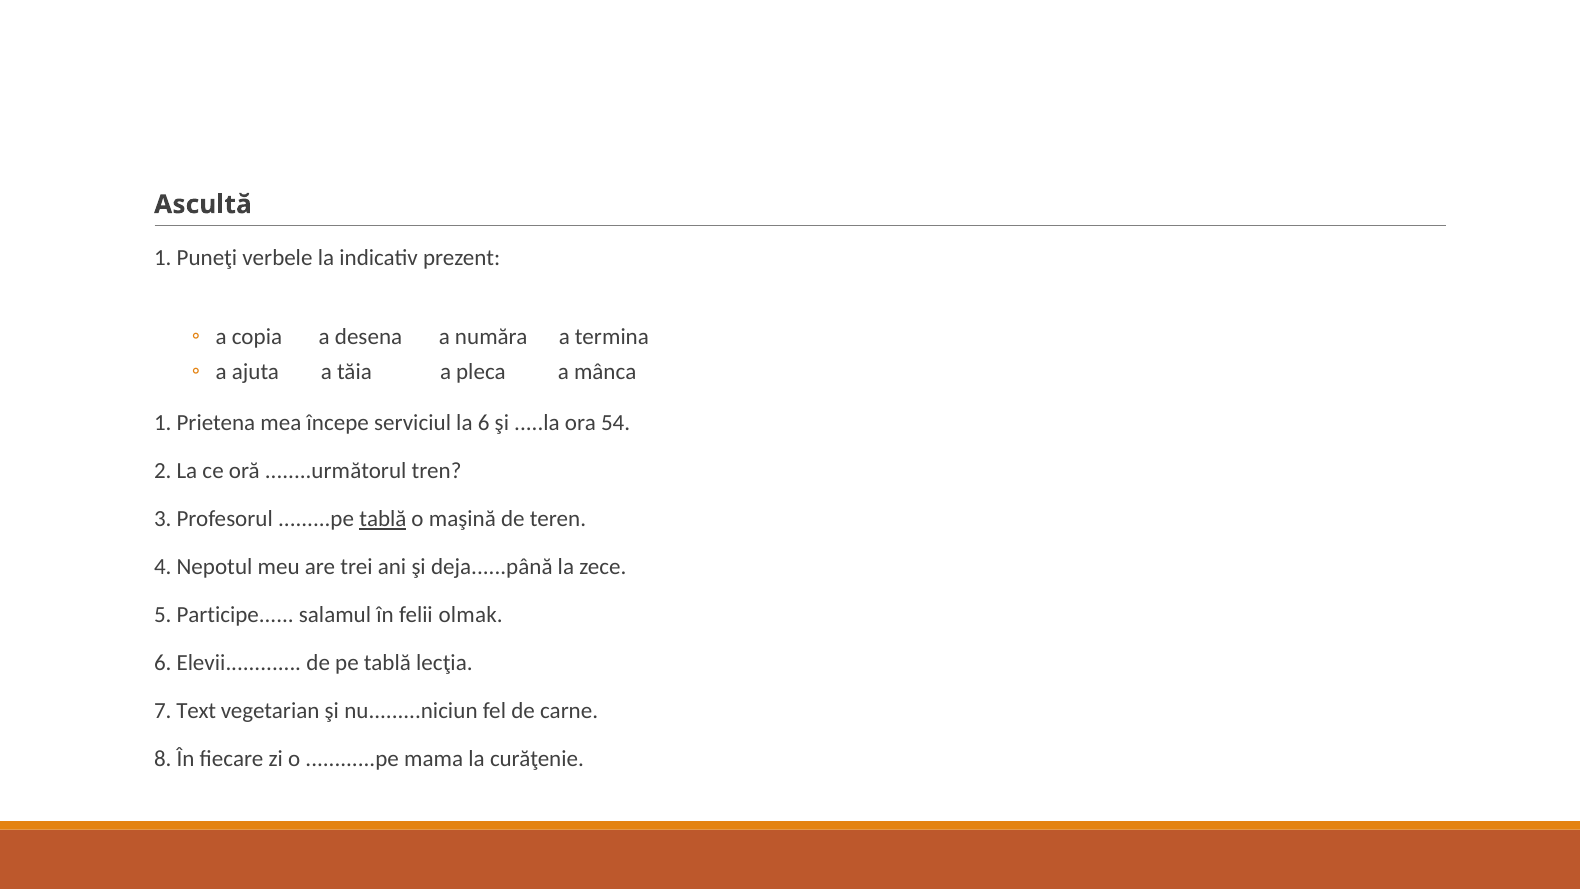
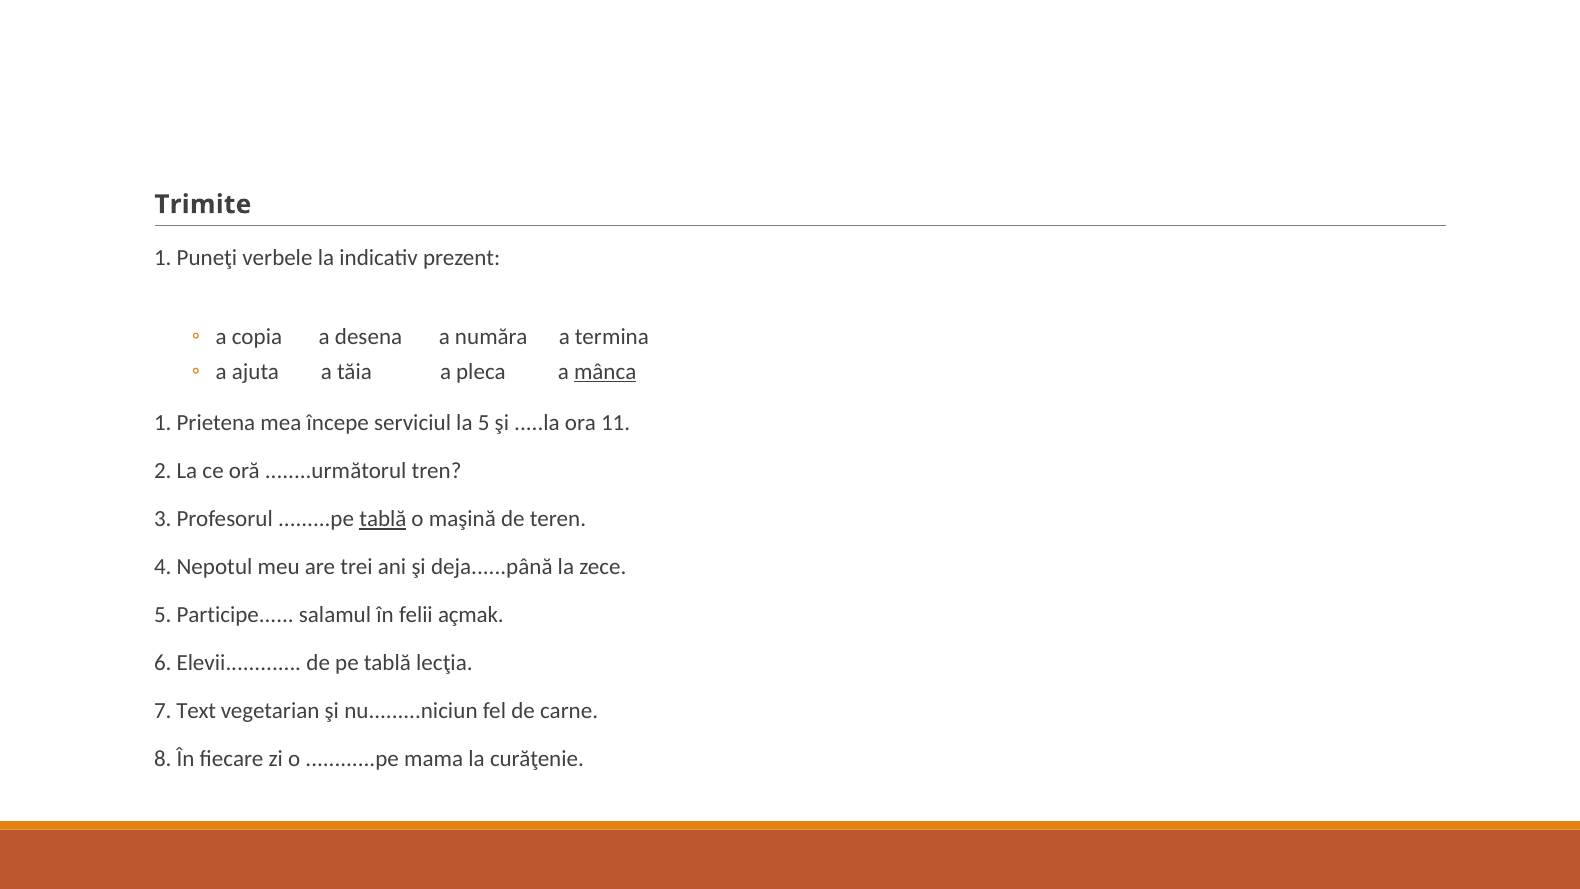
Ascultă: Ascultă -> Trimite
mânca underline: none -> present
la 6: 6 -> 5
54: 54 -> 11
olmak: olmak -> açmak
